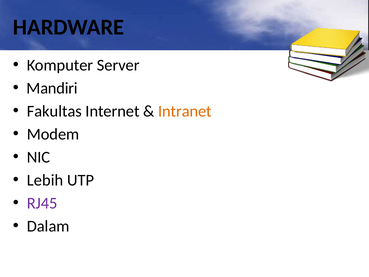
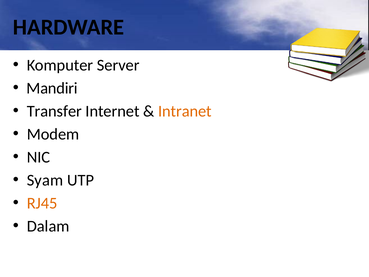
Fakultas: Fakultas -> Transfer
Lebih: Lebih -> Syam
RJ45 colour: purple -> orange
